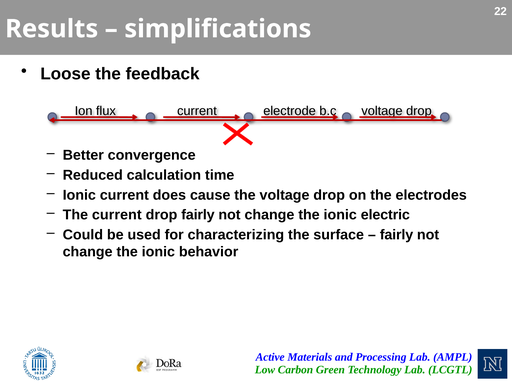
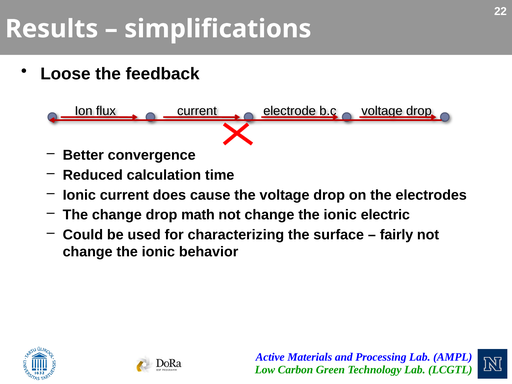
The current: current -> change
drop fairly: fairly -> math
